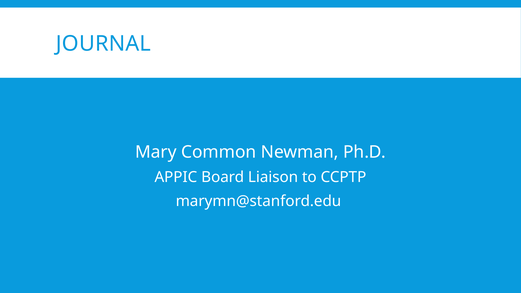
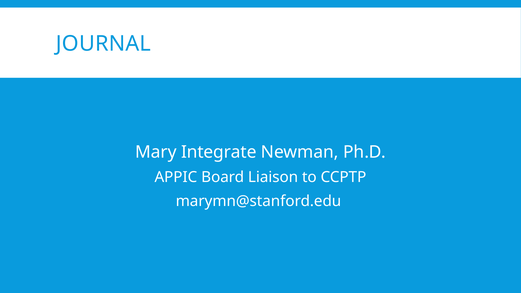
Common: Common -> Integrate
